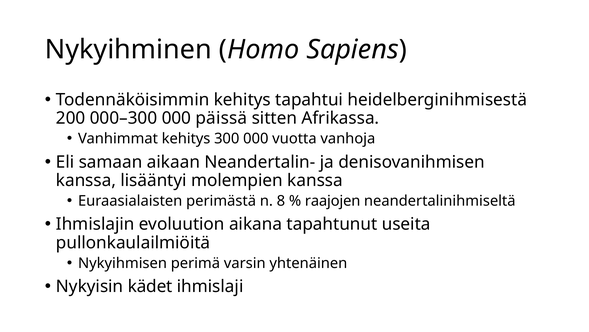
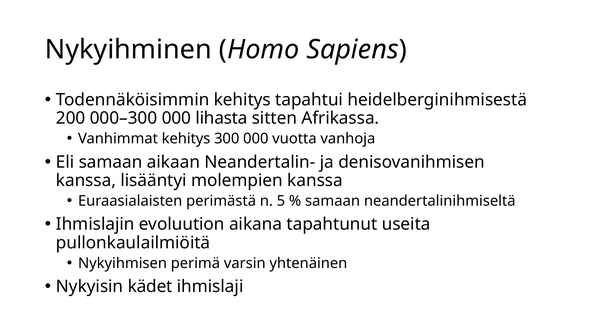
päissä: päissä -> lihasta
8: 8 -> 5
raajojen at (333, 201): raajojen -> samaan
